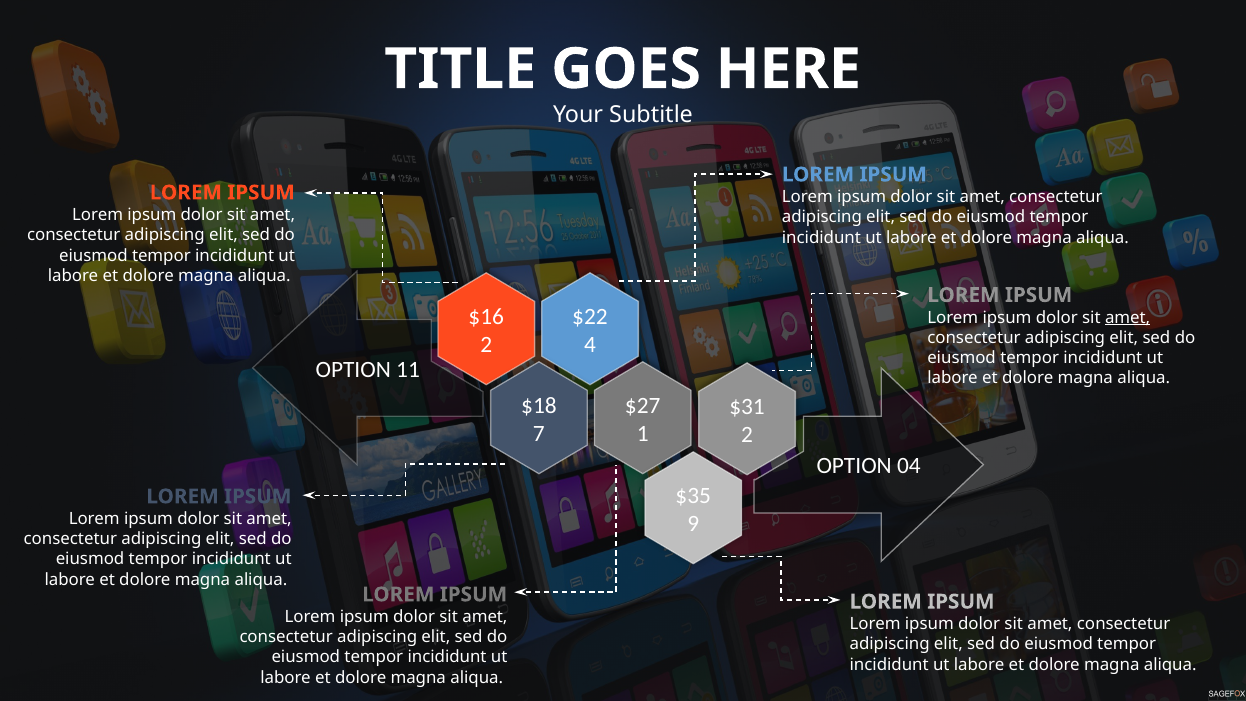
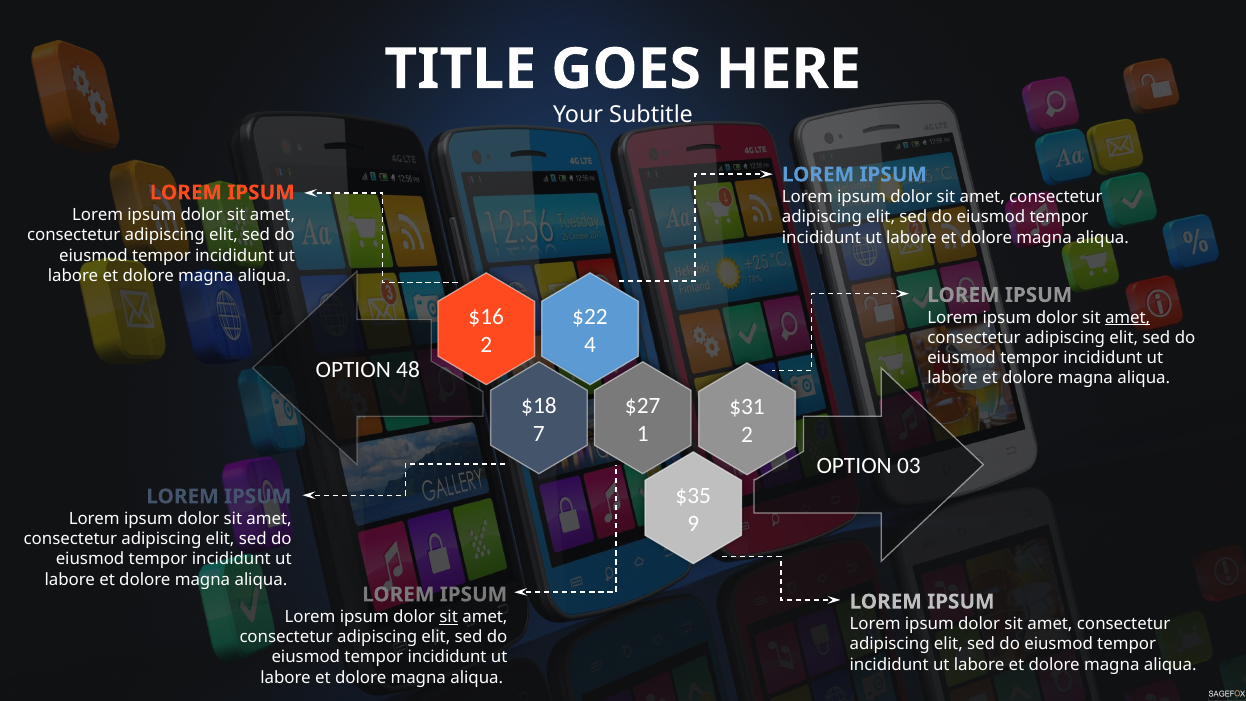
11: 11 -> 48
04: 04 -> 03
sit at (449, 617) underline: none -> present
